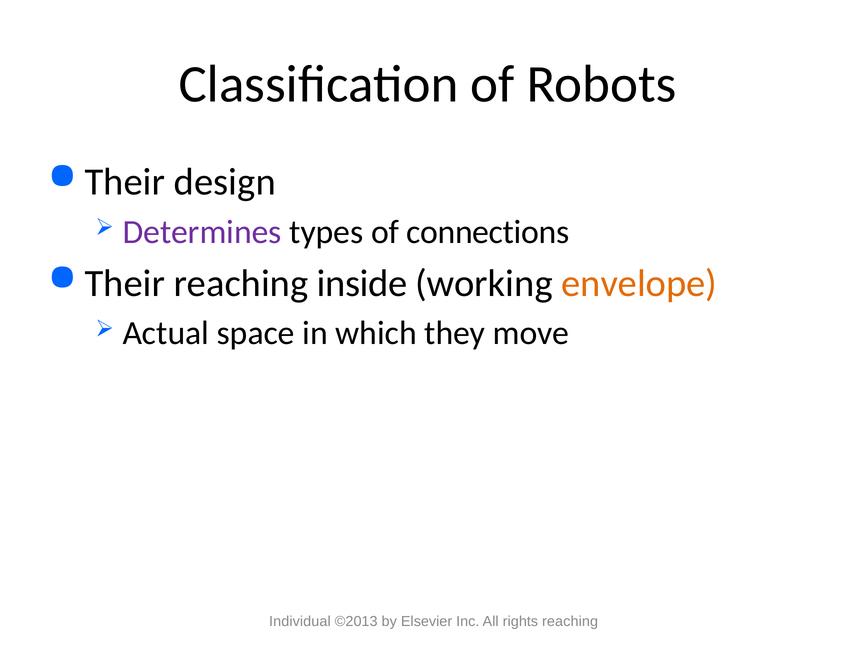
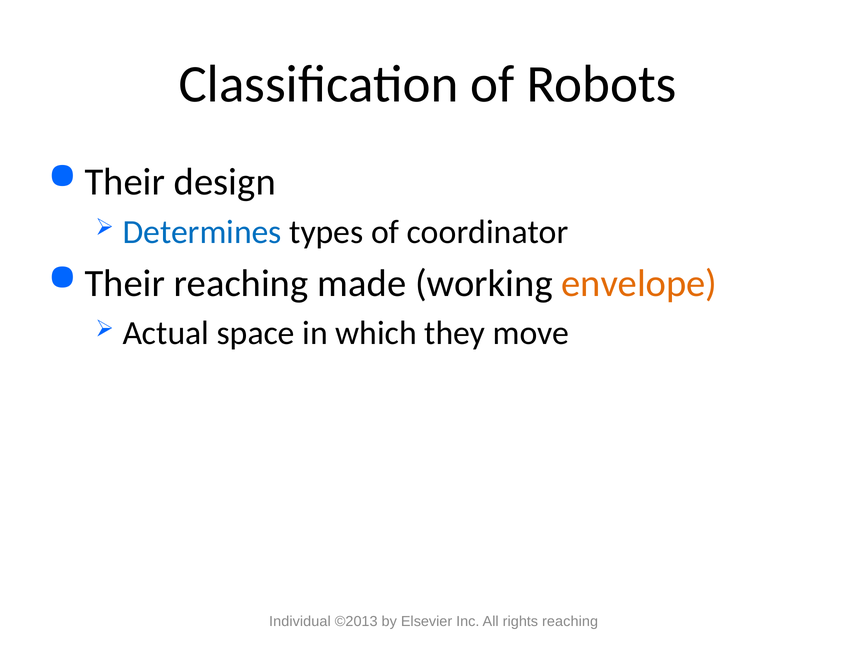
Determines colour: purple -> blue
connections: connections -> coordinator
inside: inside -> made
